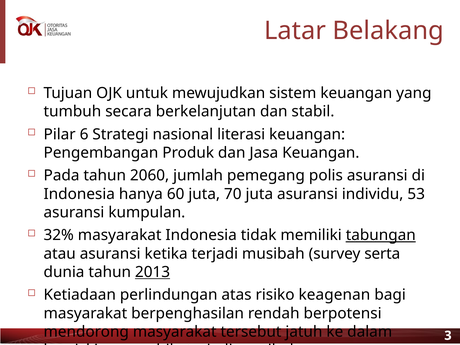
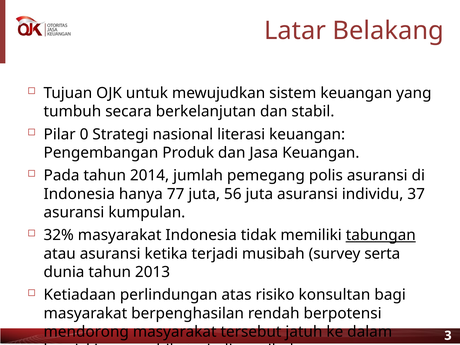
6: 6 -> 0
2060: 2060 -> 2014
60: 60 -> 77
70: 70 -> 56
53: 53 -> 37
2013 underline: present -> none
keagenan: keagenan -> konsultan
